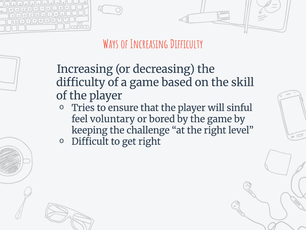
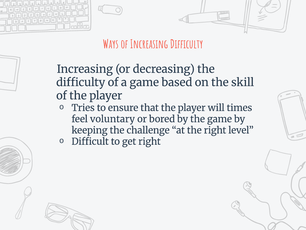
sinful: sinful -> times
